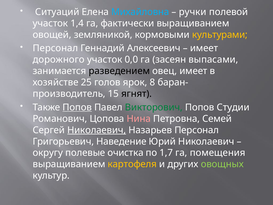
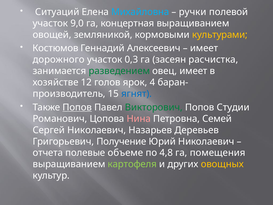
1,4: 1,4 -> 9,0
фактически: фактически -> концертная
Персонал at (55, 48): Персонал -> Костюмов
0,0: 0,0 -> 0,3
выпасами: выпасами -> расчистка
разведением colour: black -> green
25: 25 -> 12
8: 8 -> 4
ягнят colour: black -> blue
Николаевич at (97, 130) underline: present -> none
Назарьев Персонал: Персонал -> Деревьев
Наведение: Наведение -> Получение
округу: округу -> отчета
очистка: очистка -> объеме
1,7: 1,7 -> 4,8
картофеля colour: yellow -> light green
овощных colour: light green -> yellow
